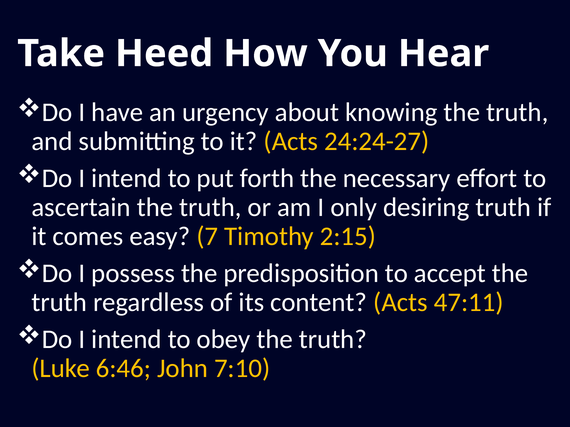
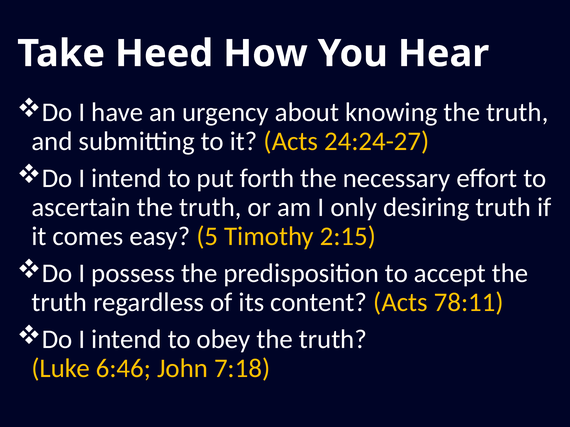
7: 7 -> 5
47:11: 47:11 -> 78:11
7:10: 7:10 -> 7:18
